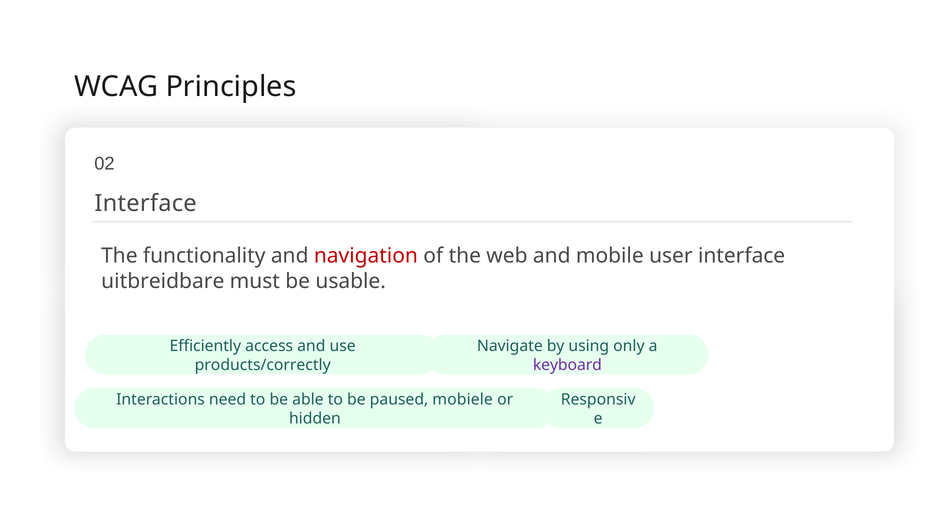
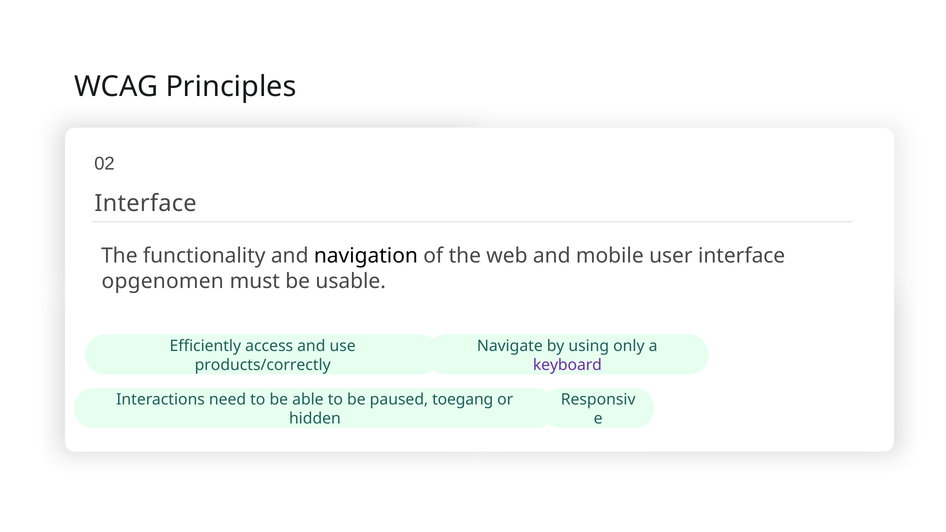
navigation colour: red -> black
uitbreidbare: uitbreidbare -> opgenomen
mobiele: mobiele -> toegang
